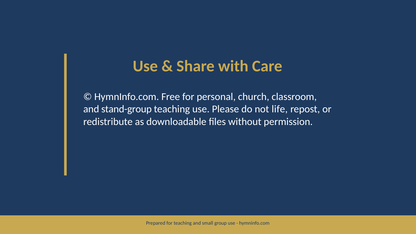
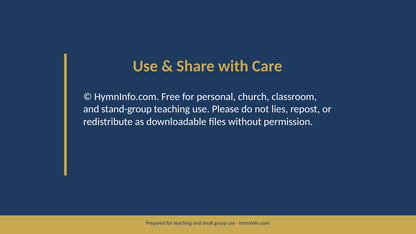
life: life -> lies
